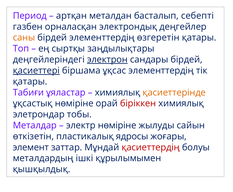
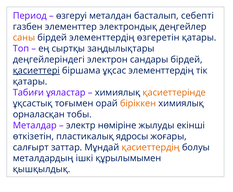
артқан: артқан -> өзгеруі
орналасқан: орналасқан -> элементтер
электрон underline: present -> none
ұқсастық нөміріне: нөміріне -> тоғымен
біріккен colour: red -> orange
элетрондар: элетрондар -> орналасқан
сайын: сайын -> екінші
элемент: элемент -> салғырт
қасиеттердің colour: red -> orange
